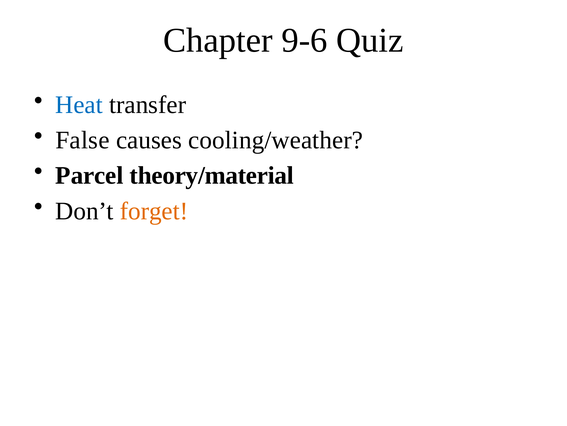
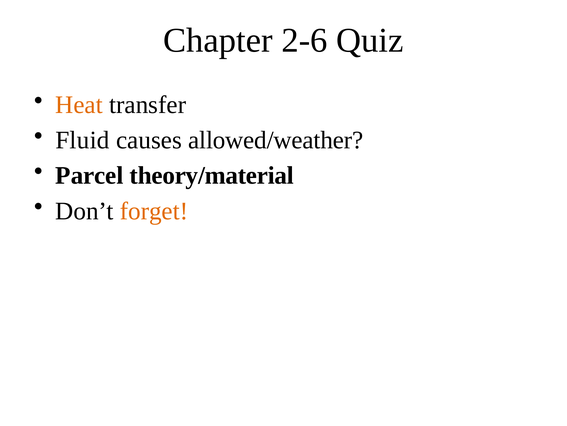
9-6: 9-6 -> 2-6
Heat colour: blue -> orange
False: False -> Fluid
cooling/weather: cooling/weather -> allowed/weather
